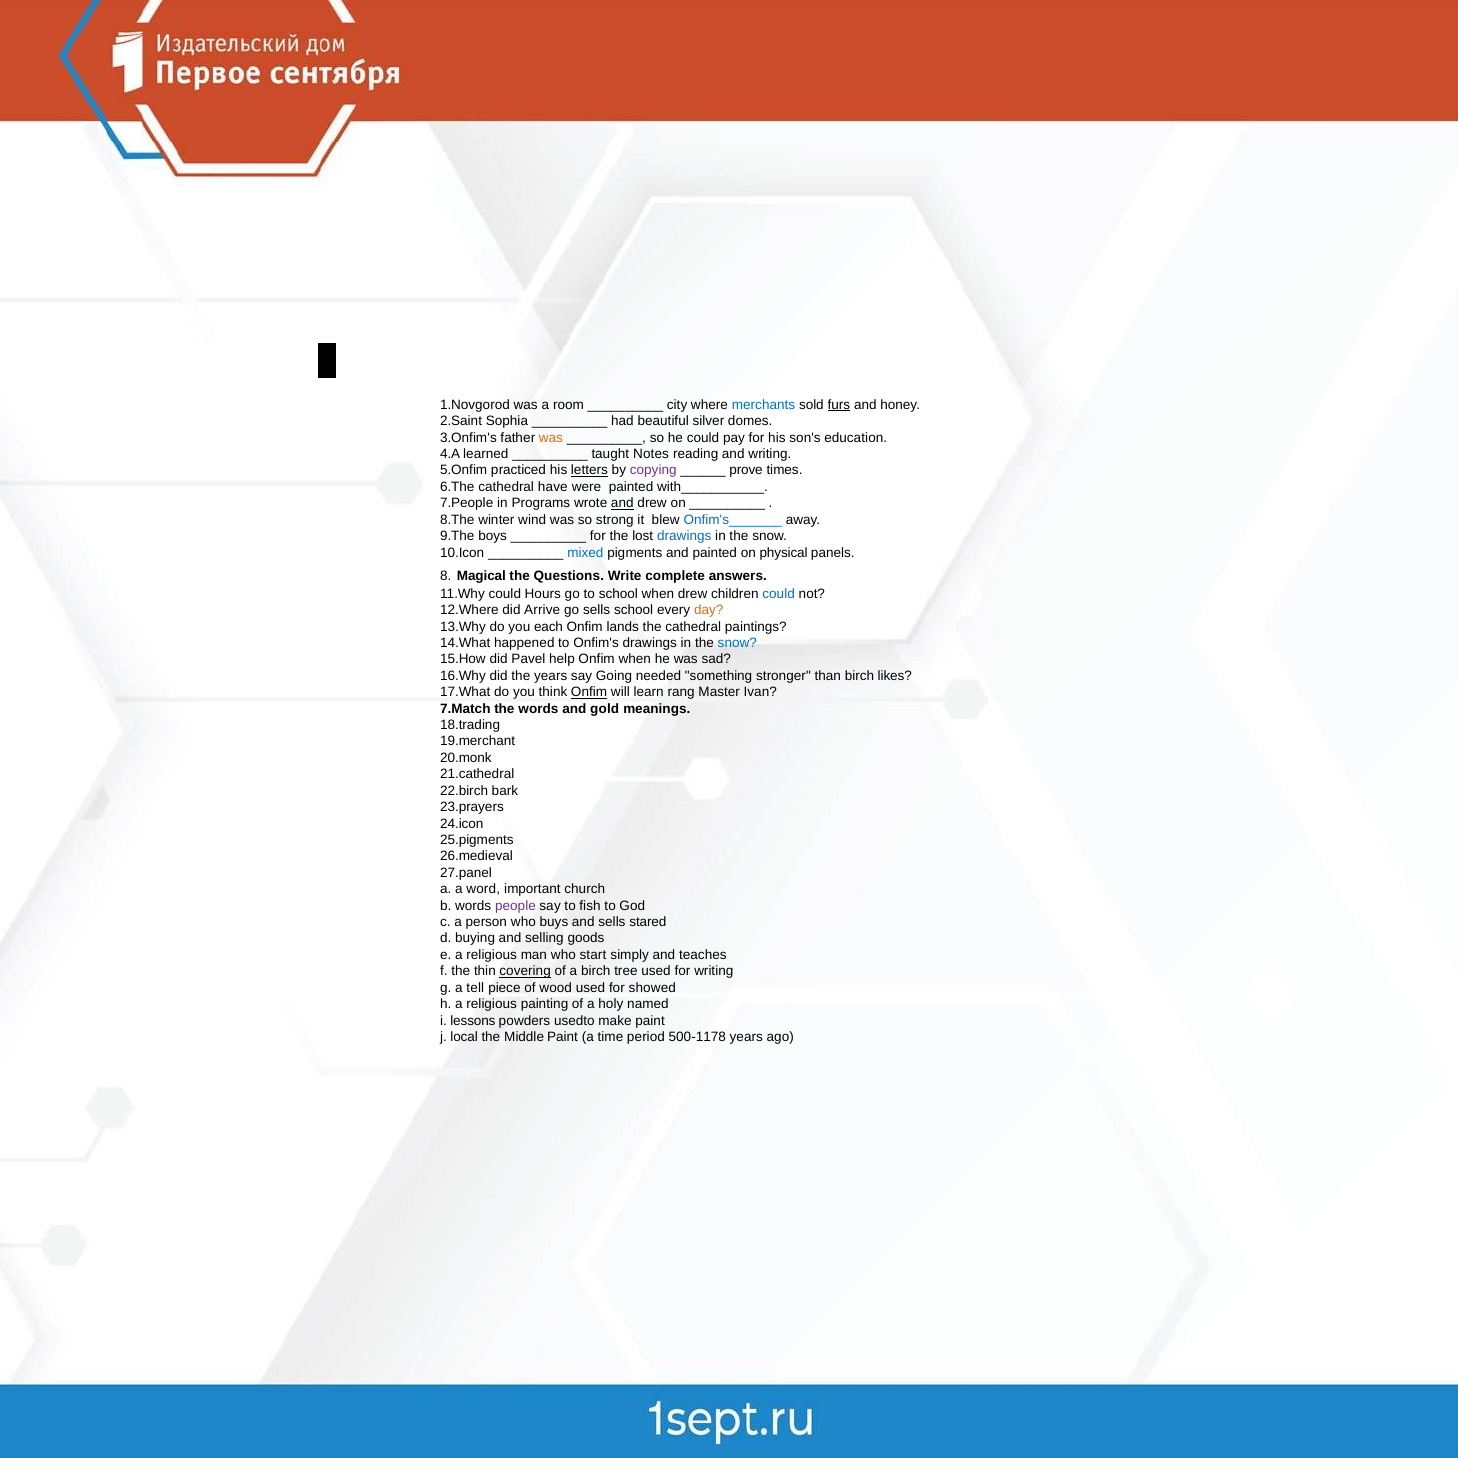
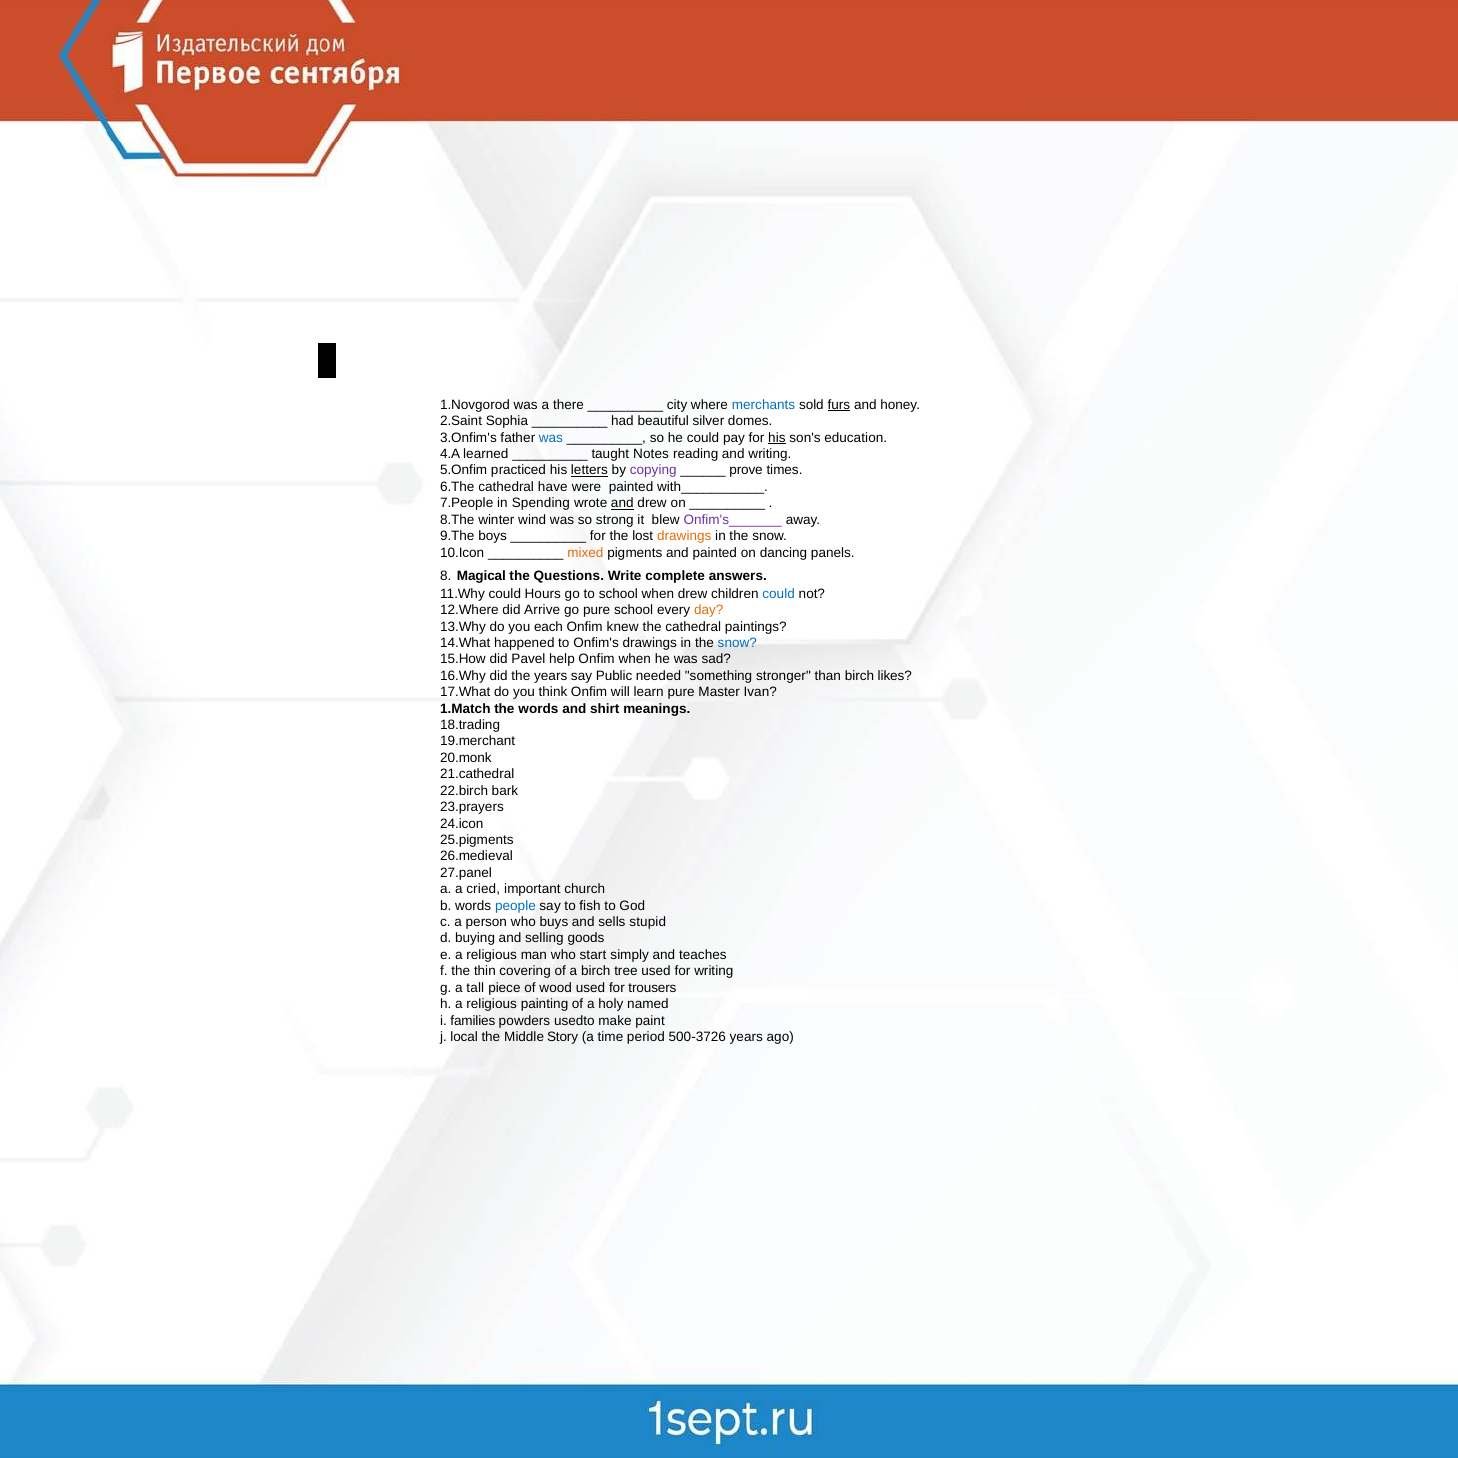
room: room -> there
was at (551, 438) colour: orange -> blue
his at (777, 438) underline: none -> present
Programs: Programs -> Spending
Onfim's_______ colour: blue -> purple
drawings at (684, 536) colour: blue -> orange
mixed colour: blue -> orange
physical: physical -> dancing
go sells: sells -> pure
lands: lands -> knew
Going: Going -> Public
Onfim at (589, 692) underline: present -> none
learn rang: rang -> pure
7.Match: 7.Match -> 1.Match
gold: gold -> shirt
word: word -> cried
people colour: purple -> blue
stared: stared -> stupid
covering underline: present -> none
tell: tell -> tall
showed: showed -> trousers
lessons: lessons -> families
Middle Paint: Paint -> Story
500-1178: 500-1178 -> 500-3726
